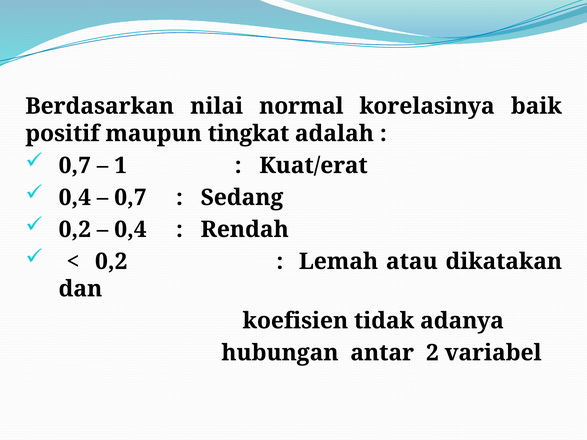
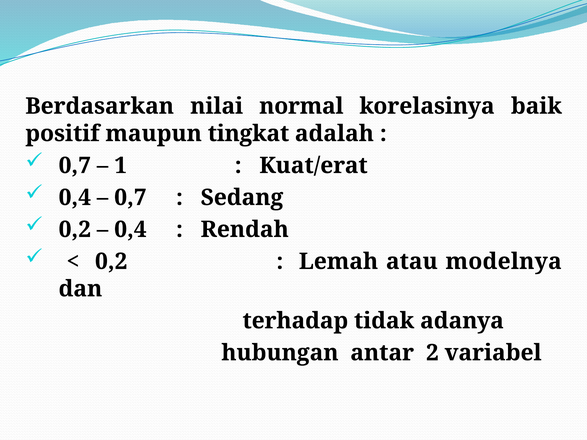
dikatakan: dikatakan -> modelnya
koefisien: koefisien -> terhadap
